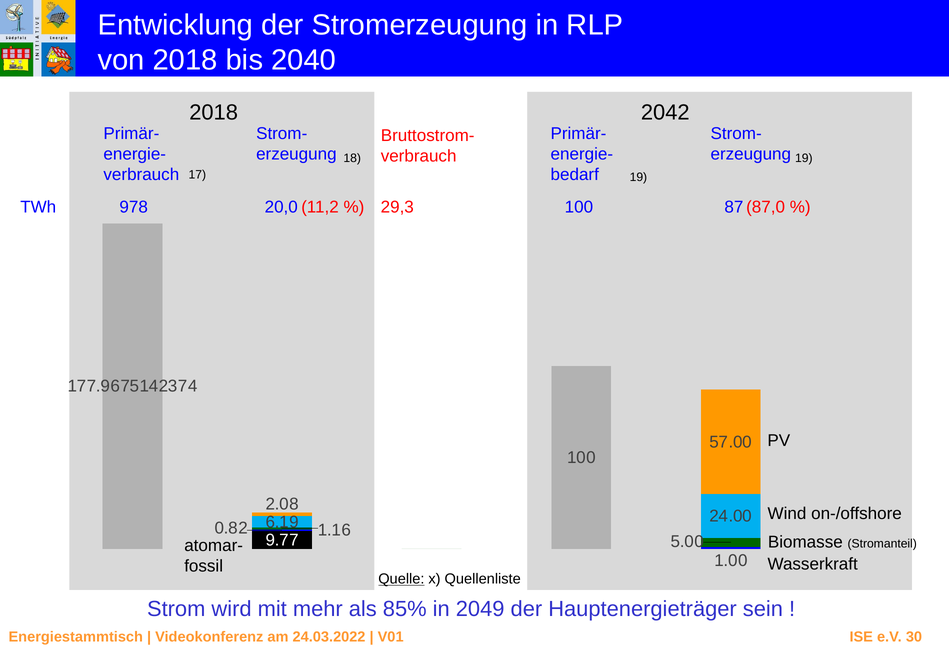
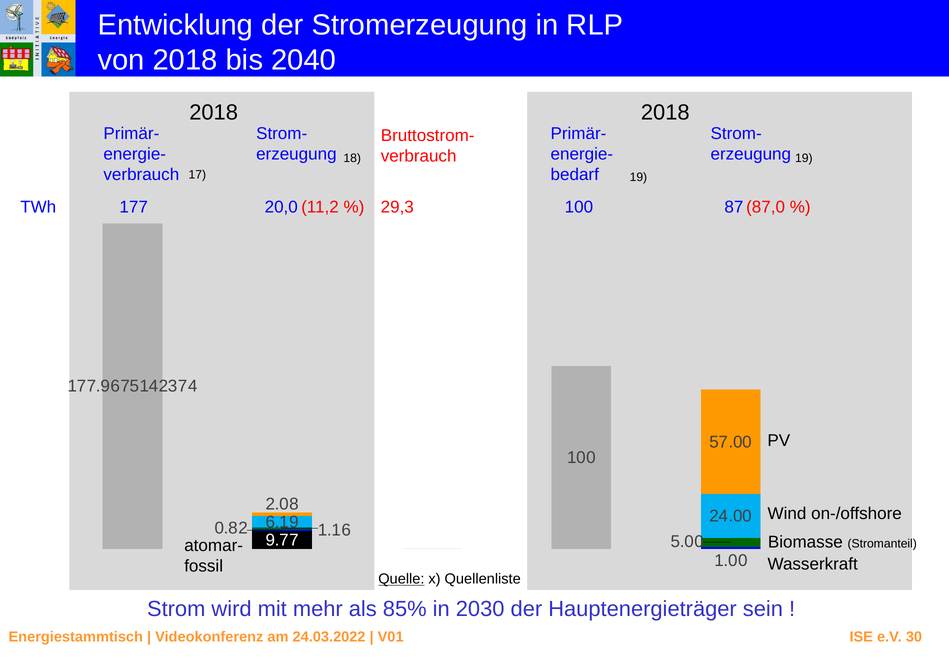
2018 2042: 2042 -> 2018
978: 978 -> 177
2049: 2049 -> 2030
